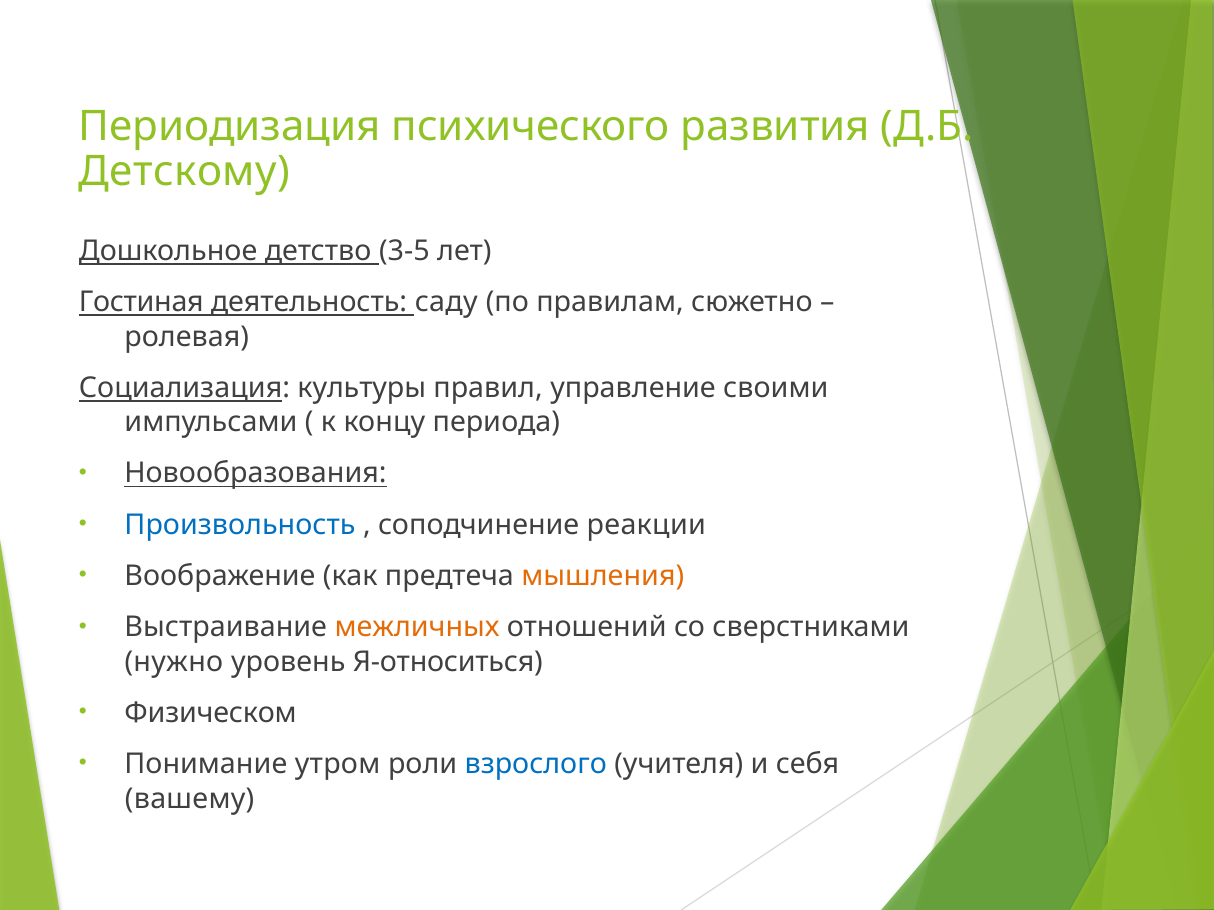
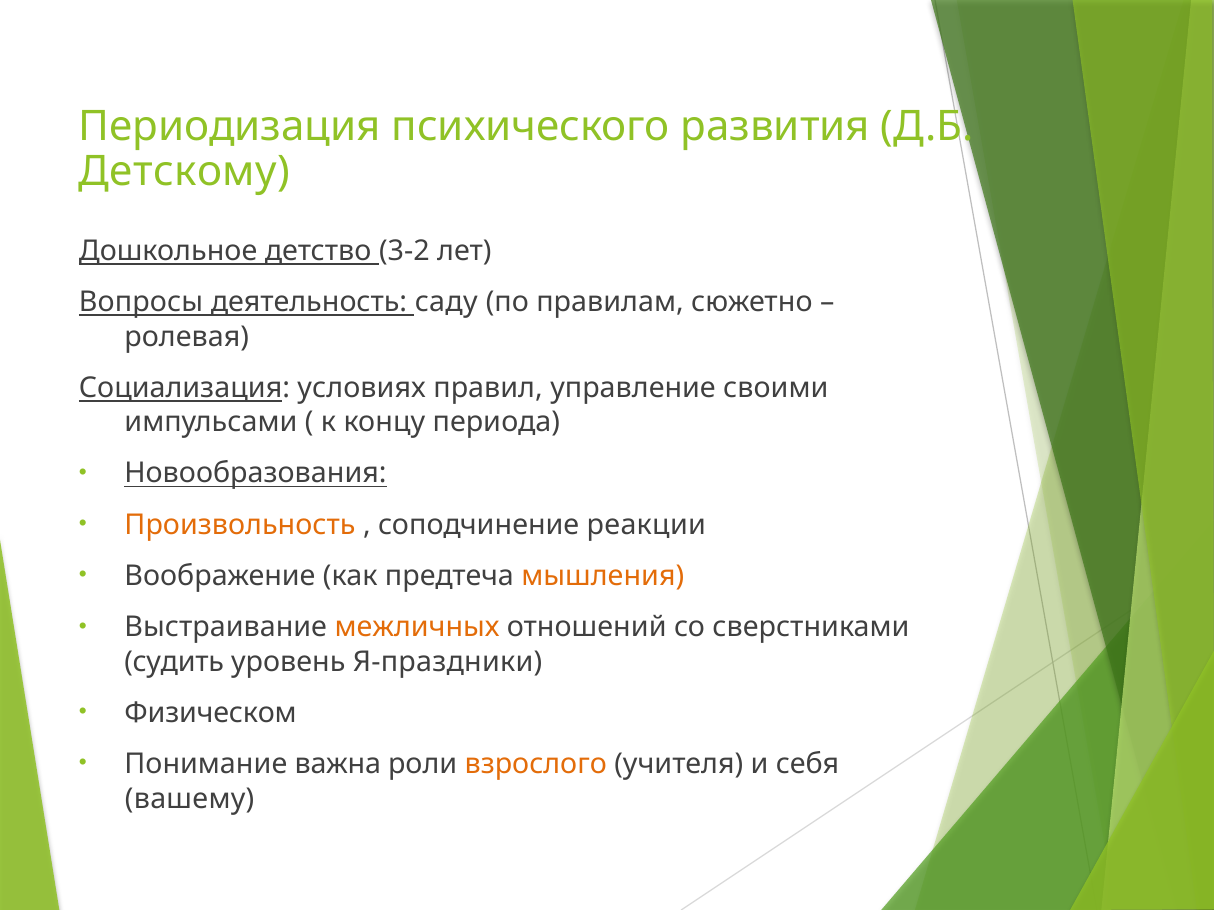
3-5: 3-5 -> 3-2
Гостиная: Гостиная -> Вопросы
культуры: культуры -> условиях
Произвольность colour: blue -> orange
нужно: нужно -> судить
Я-относиться: Я-относиться -> Я-праздники
утром: утром -> важна
взрослого colour: blue -> orange
